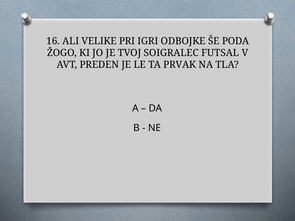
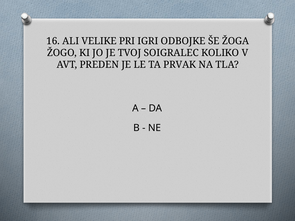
PODA: PODA -> ŽOGA
FUTSAL: FUTSAL -> KOLIKO
